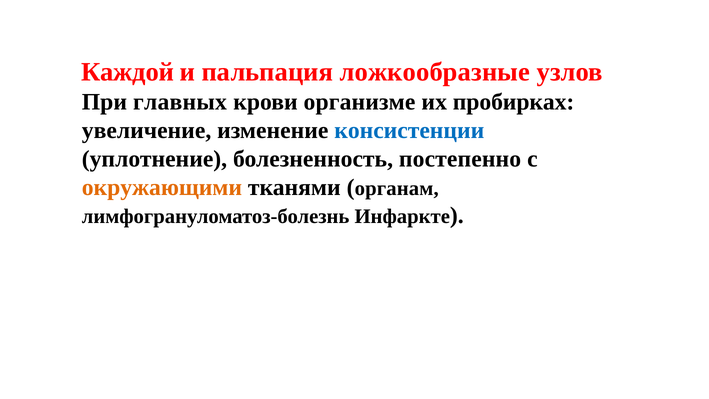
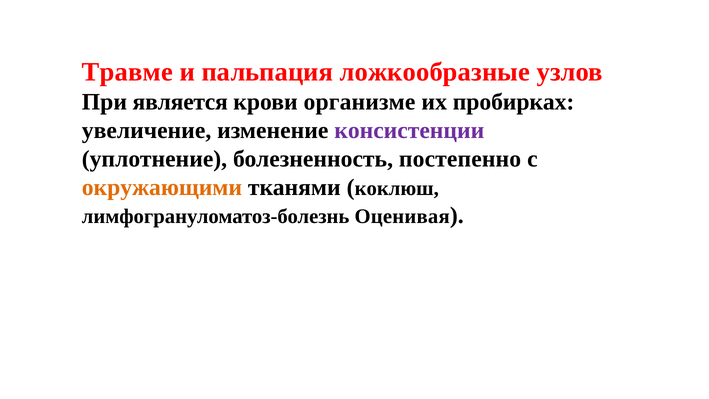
Каждой: Каждой -> Травме
главных: главных -> является
консистенции colour: blue -> purple
органам: органам -> коклюш
Инфаркте: Инфаркте -> Оценивая
